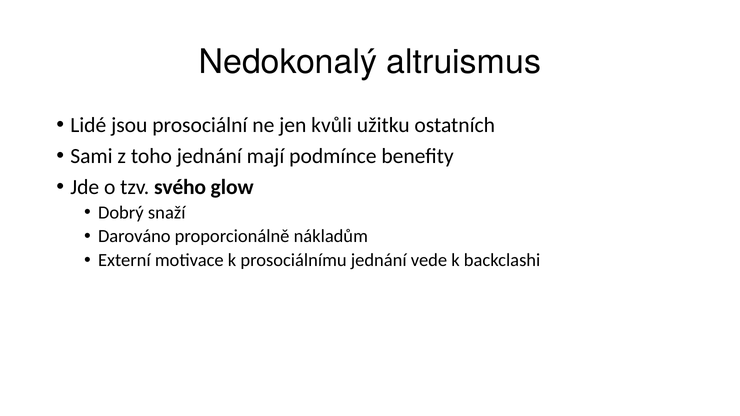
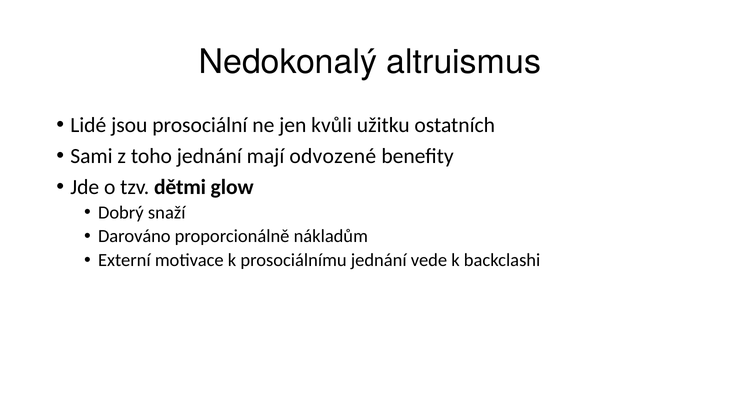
podmínce: podmínce -> odvozené
svého: svého -> dětmi
